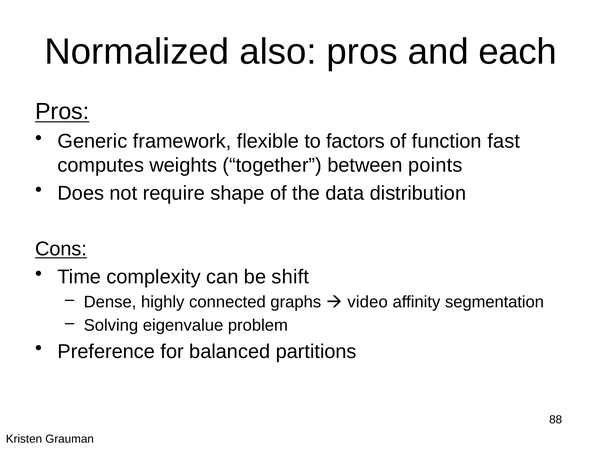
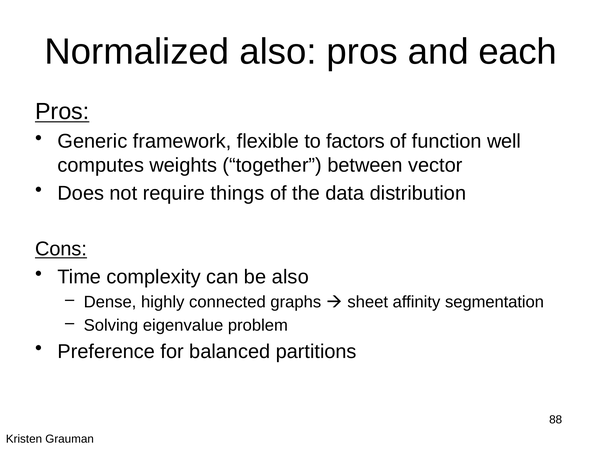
fast: fast -> well
points: points -> vector
shape: shape -> things
be shift: shift -> also
video: video -> sheet
